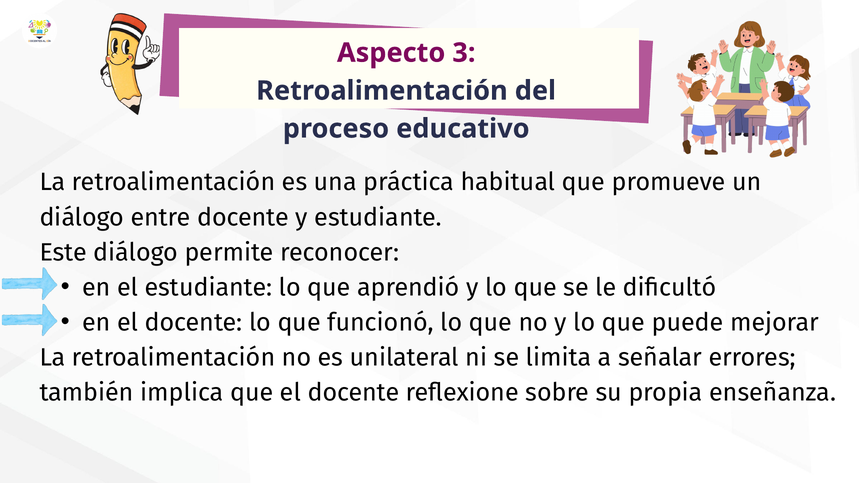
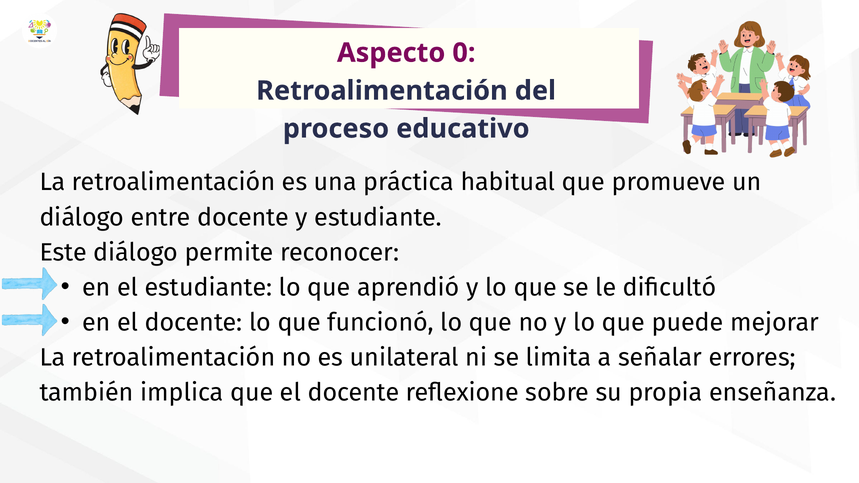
3: 3 -> 0
